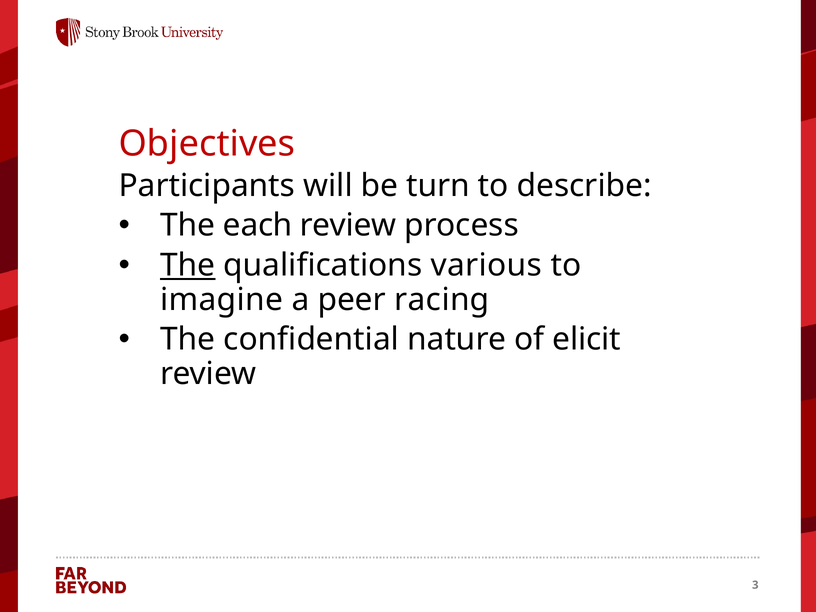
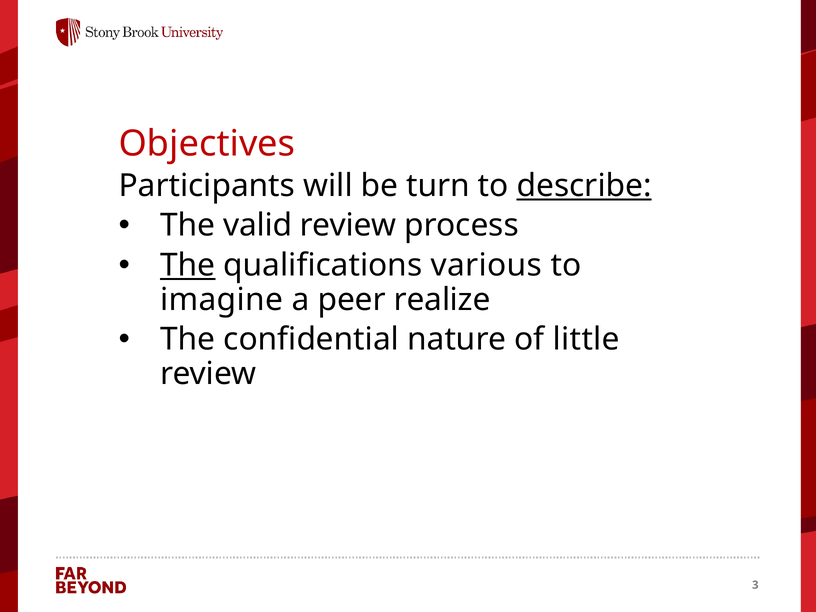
describe underline: none -> present
each: each -> valid
racing: racing -> realize
elicit: elicit -> little
